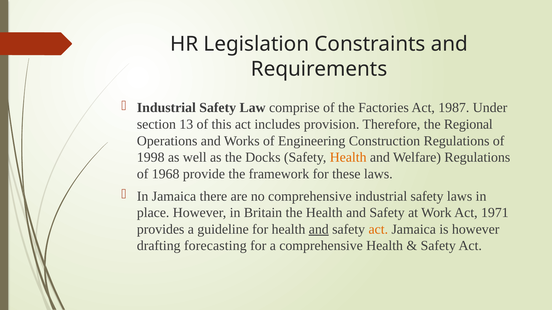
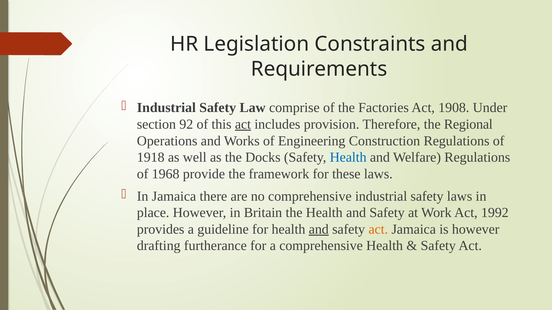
1987: 1987 -> 1908
13: 13 -> 92
act at (243, 124) underline: none -> present
1998: 1998 -> 1918
Health at (348, 158) colour: orange -> blue
1971: 1971 -> 1992
forecasting: forecasting -> furtherance
